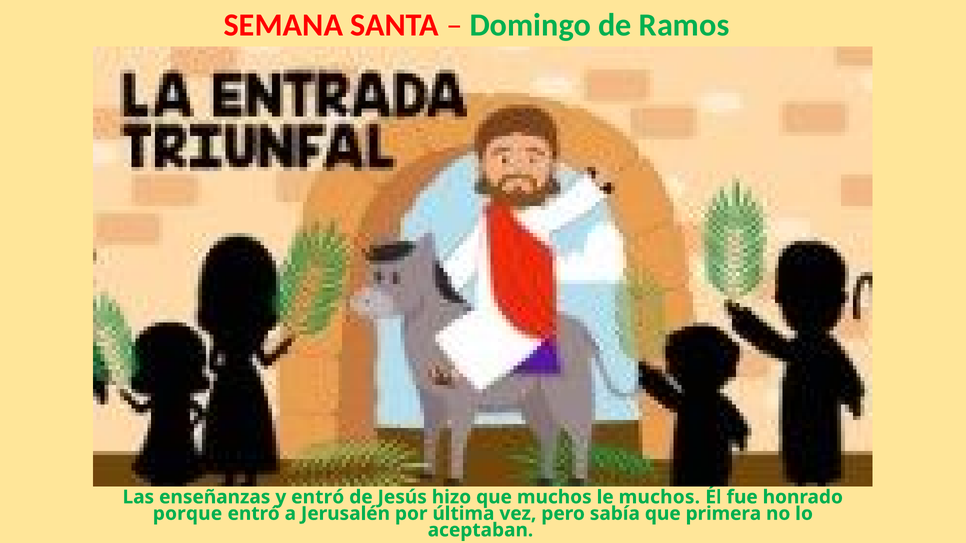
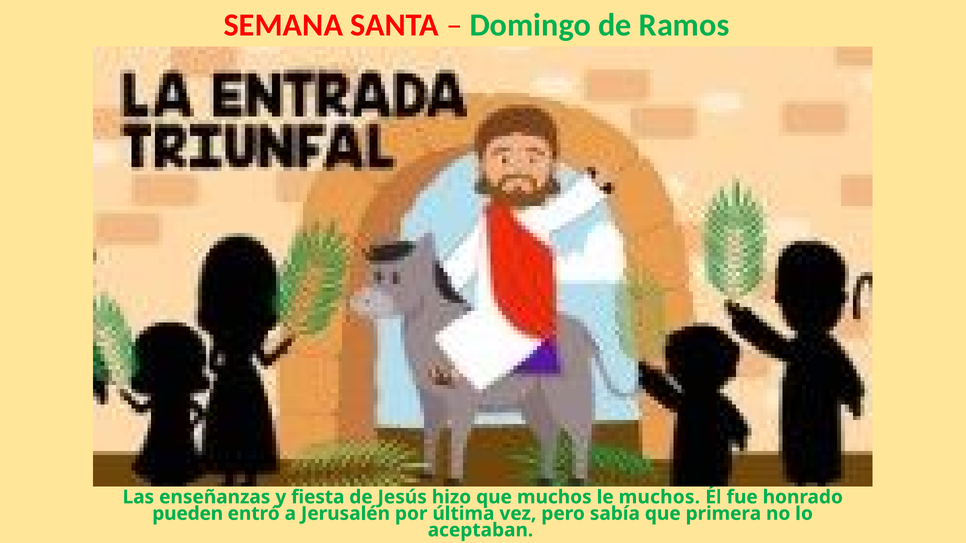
y entró: entró -> fiesta
porque: porque -> pueden
